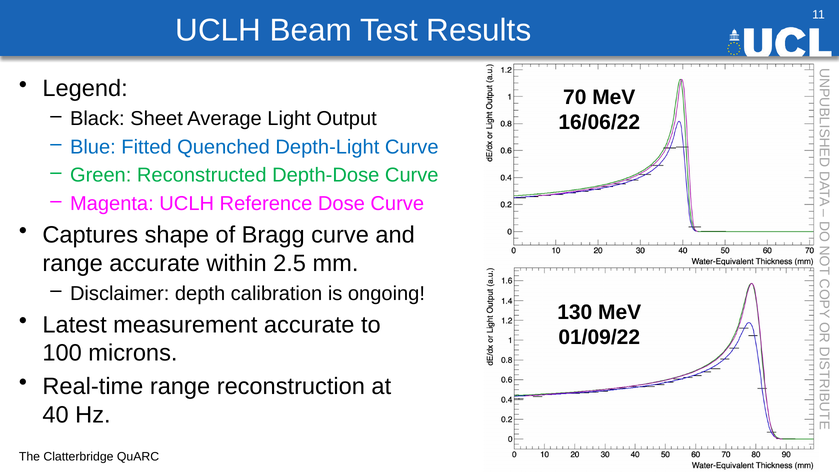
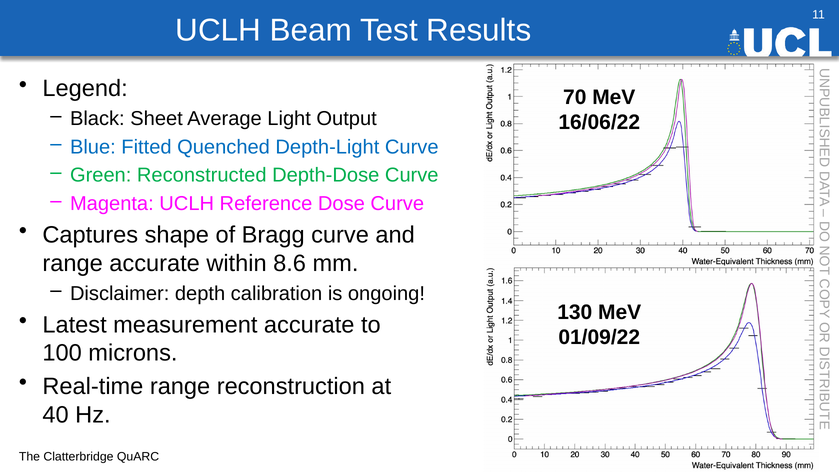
2.5: 2.5 -> 8.6
